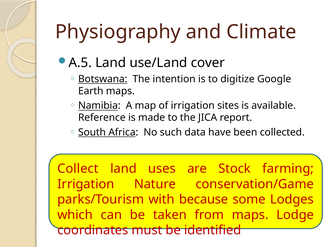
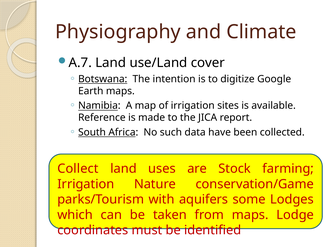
A.5: A.5 -> A.7
because: because -> aquifers
